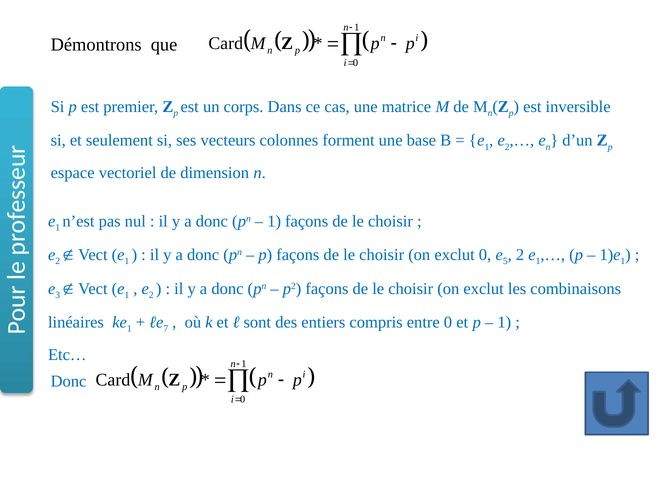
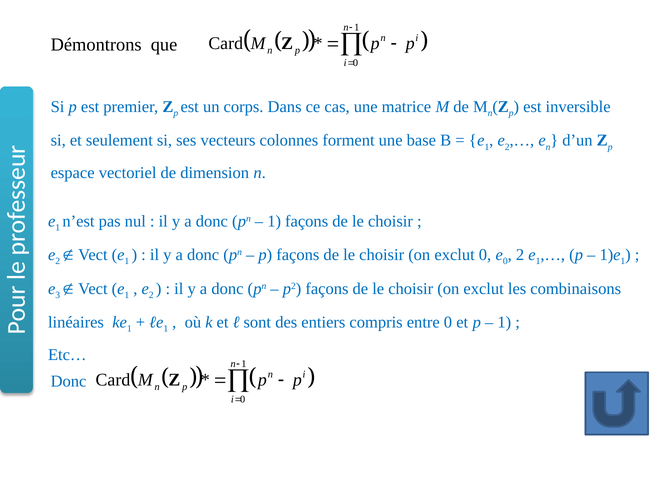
5 at (505, 262): 5 -> 0
7 at (166, 329): 7 -> 1
